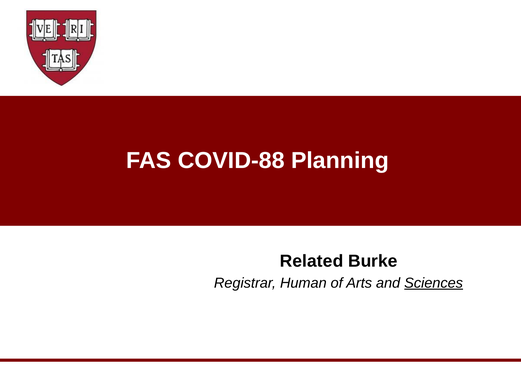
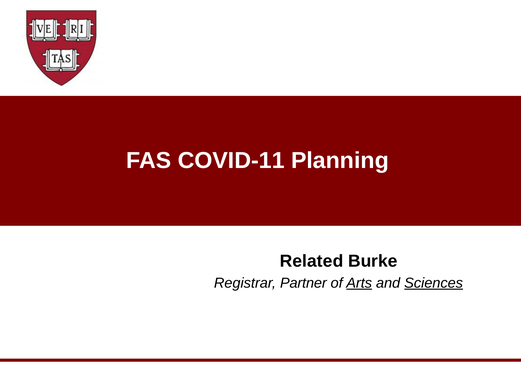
COVID-88: COVID-88 -> COVID-11
Human: Human -> Partner
Arts underline: none -> present
